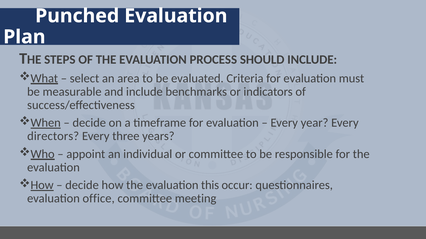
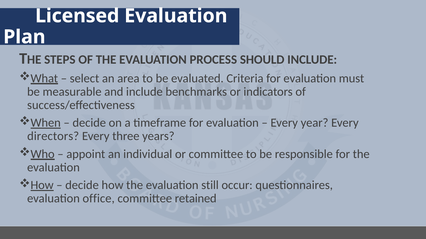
Punched: Punched -> Licensed
this: this -> still
meeting: meeting -> retained
